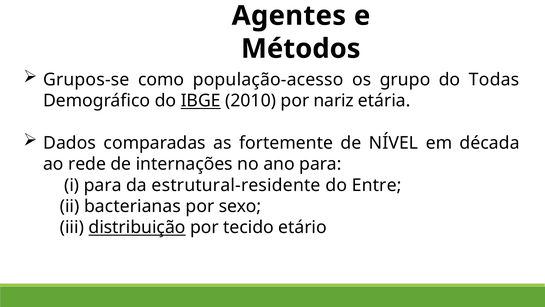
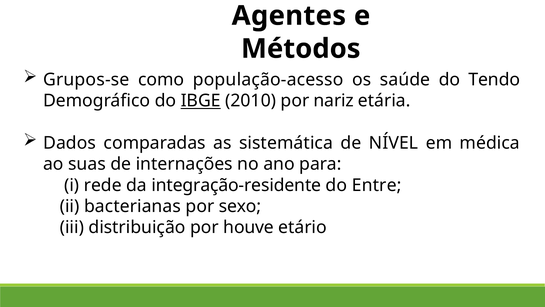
grupo: grupo -> saúde
Todas: Todas -> Tendo
fortemente: fortemente -> sistemática
década: década -> médica
rede: rede -> suas
i para: para -> rede
estrutural-residente: estrutural-residente -> integração-residente
distribuição underline: present -> none
tecido: tecido -> houve
